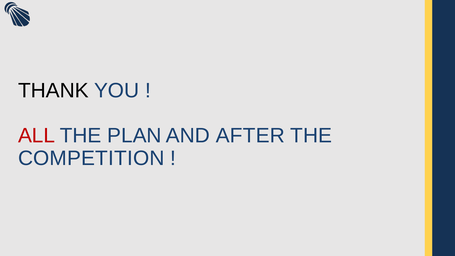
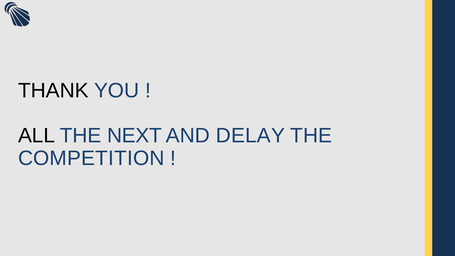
ALL colour: red -> black
PLAN: PLAN -> NEXT
AFTER: AFTER -> DELAY
